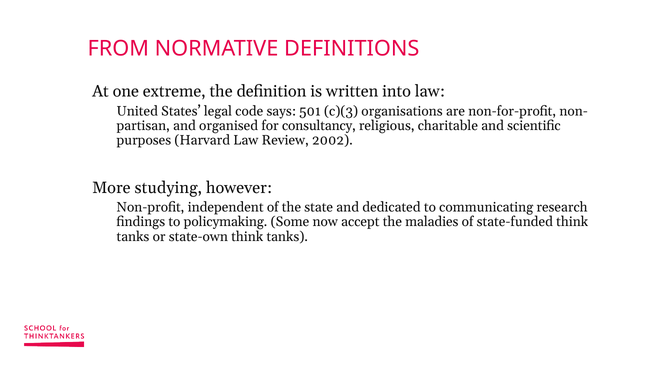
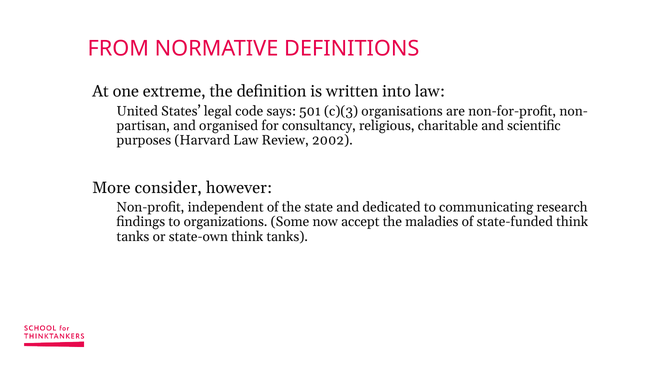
studying: studying -> consider
policymaking: policymaking -> organizations
